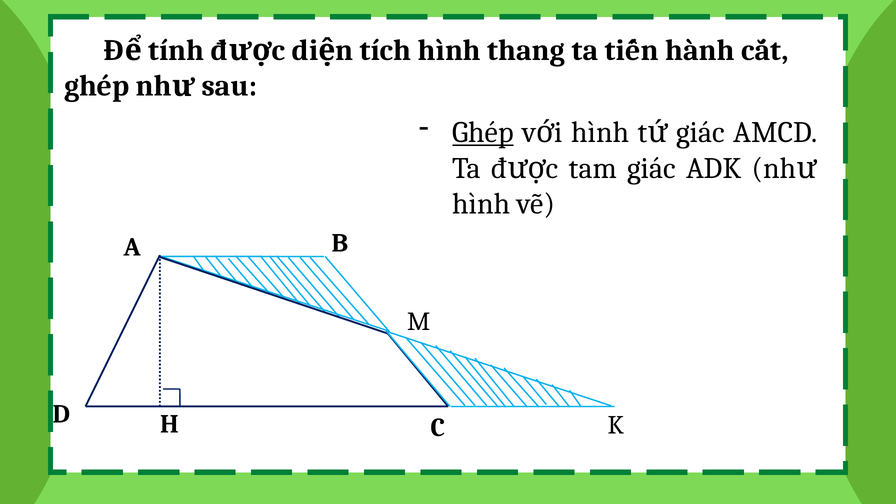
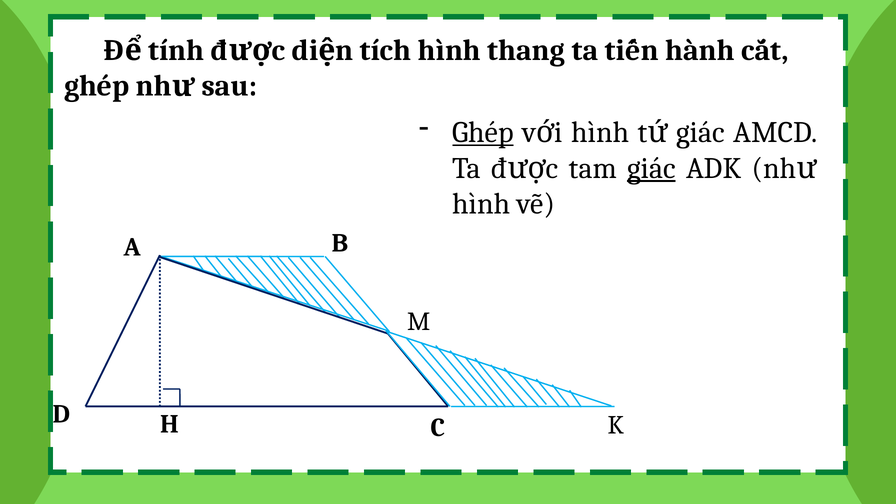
giác at (651, 168) underline: none -> present
